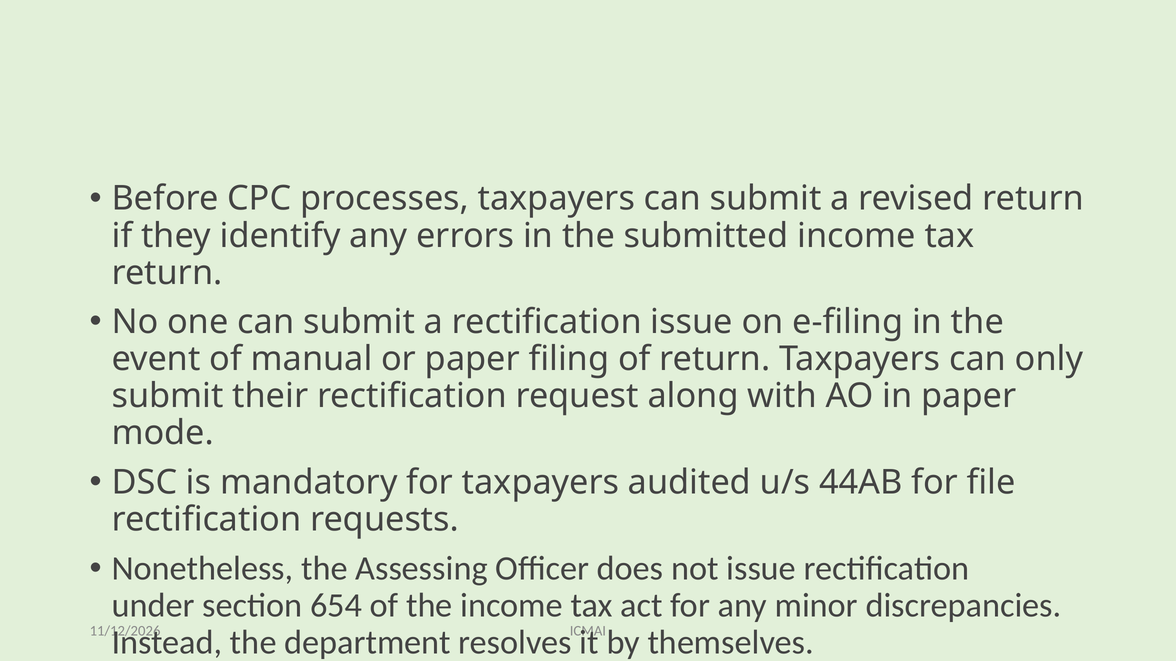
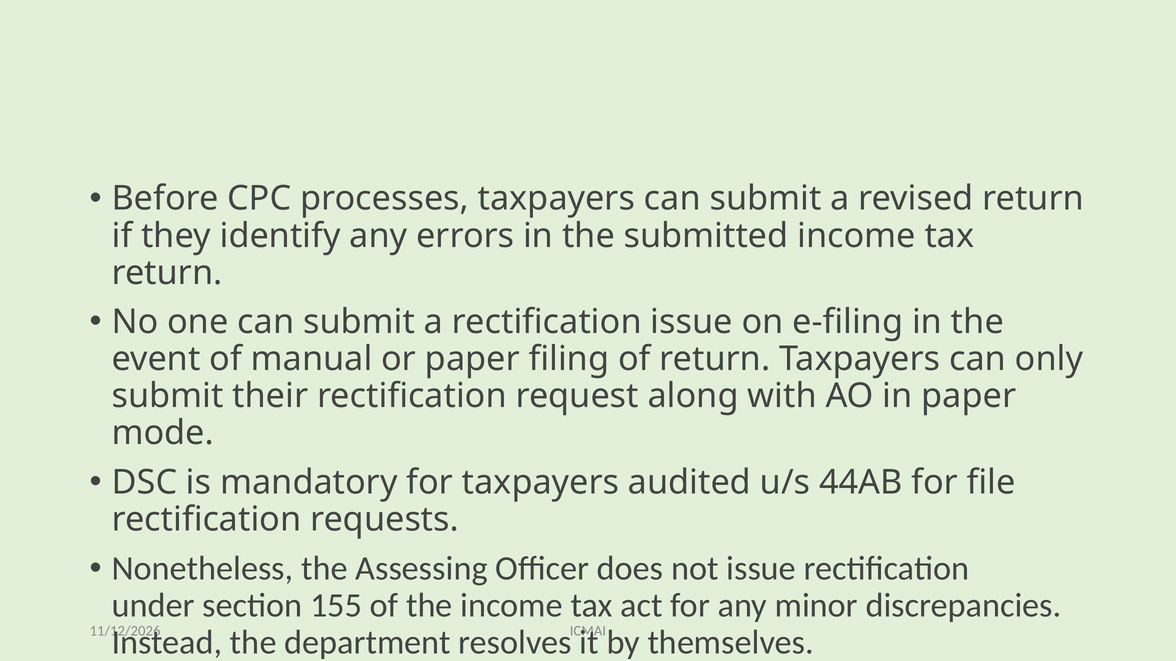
654: 654 -> 155
